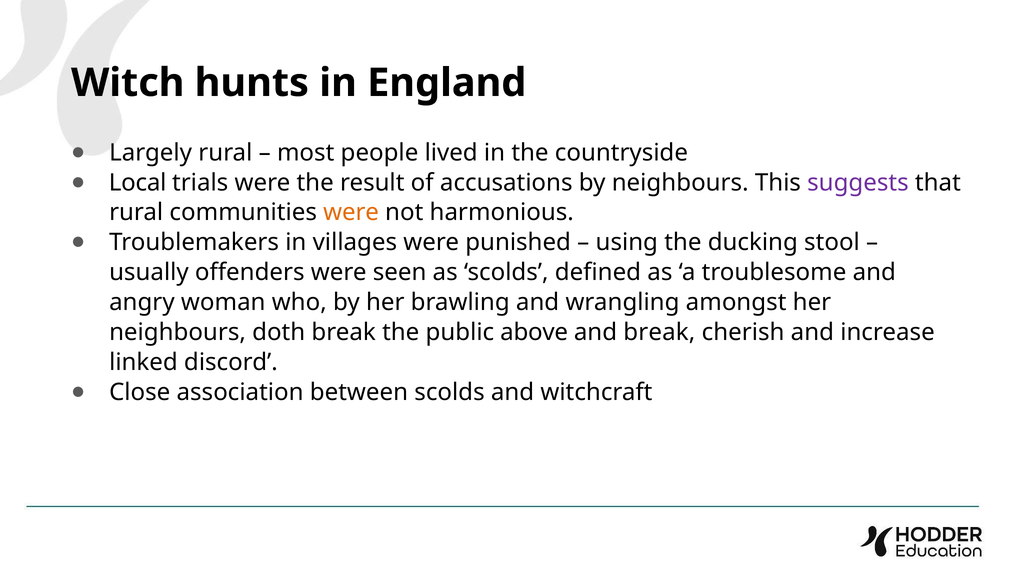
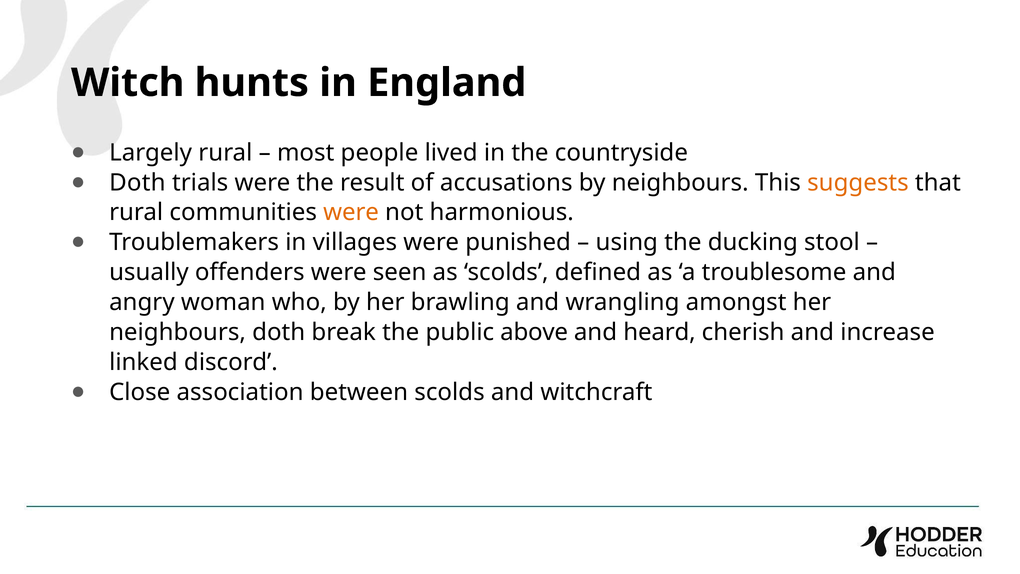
Local at (138, 182): Local -> Doth
suggests colour: purple -> orange
and break: break -> heard
